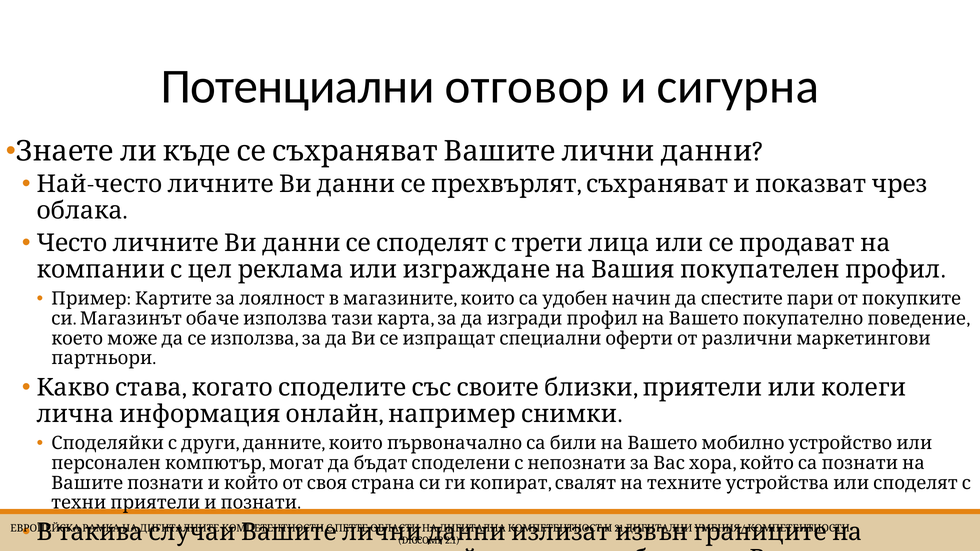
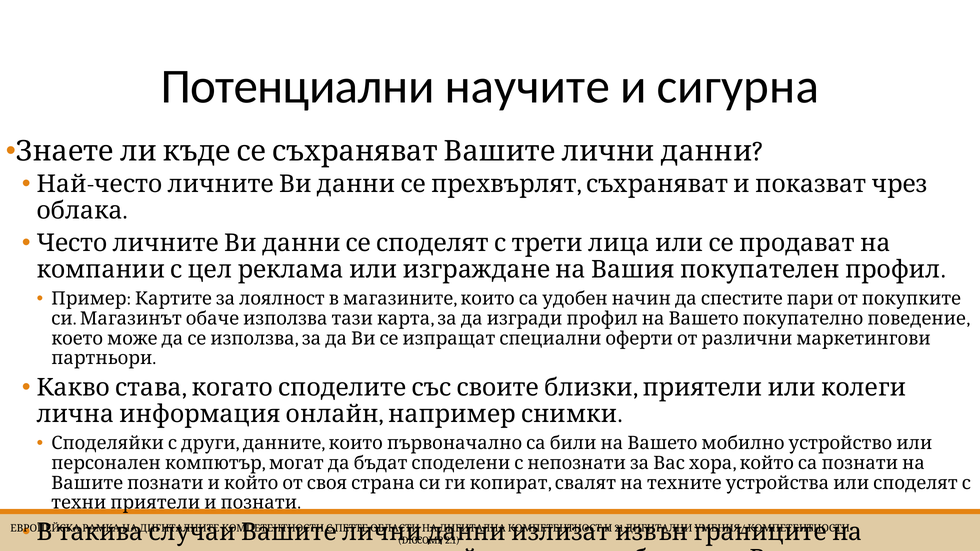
отговор: отговор -> научите
